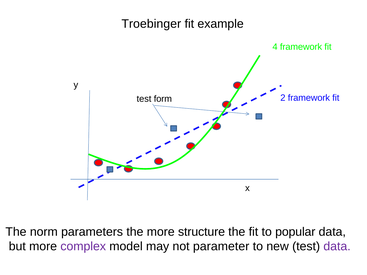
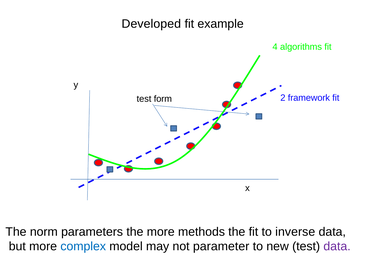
Troebinger: Troebinger -> Developed
4 framework: framework -> algorithms
structure: structure -> methods
popular: popular -> inverse
complex colour: purple -> blue
